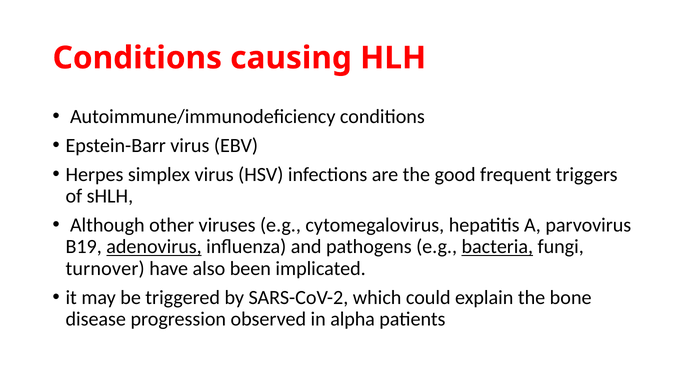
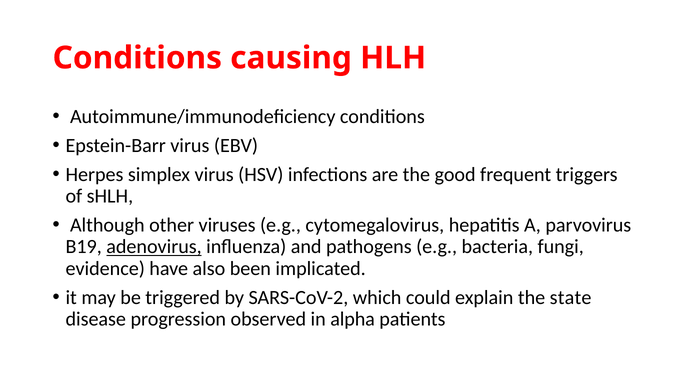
bacteria underline: present -> none
turnover: turnover -> evidence
bone: bone -> state
